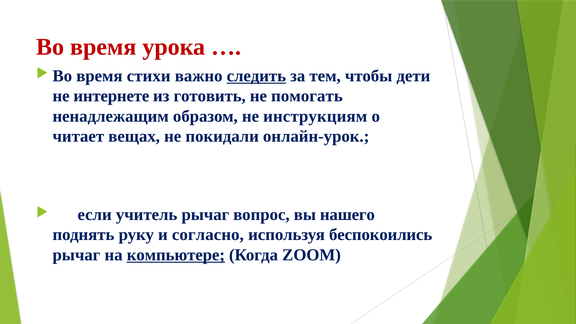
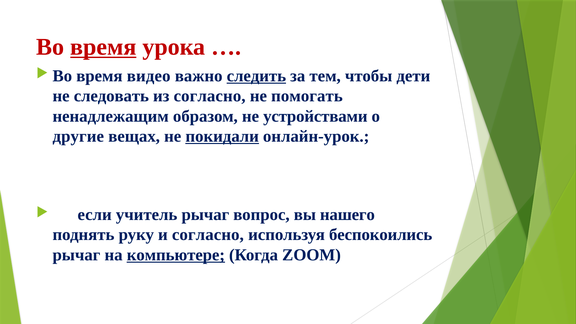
время at (103, 47) underline: none -> present
стихи: стихи -> видео
интернете: интернете -> следовать
из готовить: готовить -> согласно
инструкциям: инструкциям -> устройствами
читает: читает -> другие
покидали underline: none -> present
